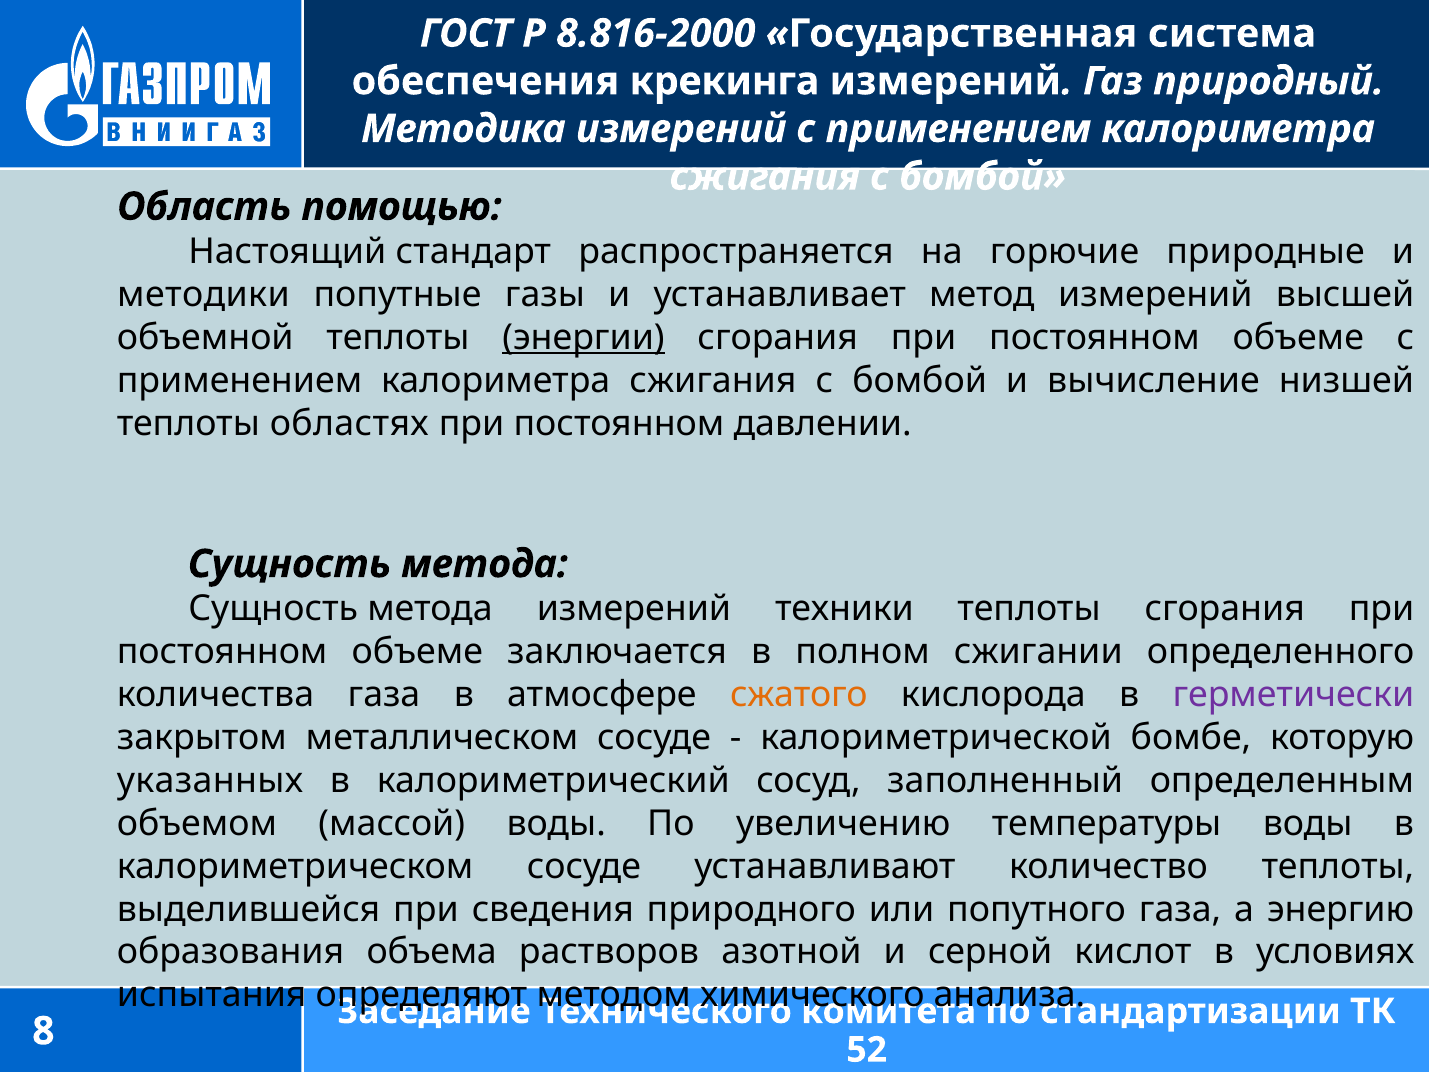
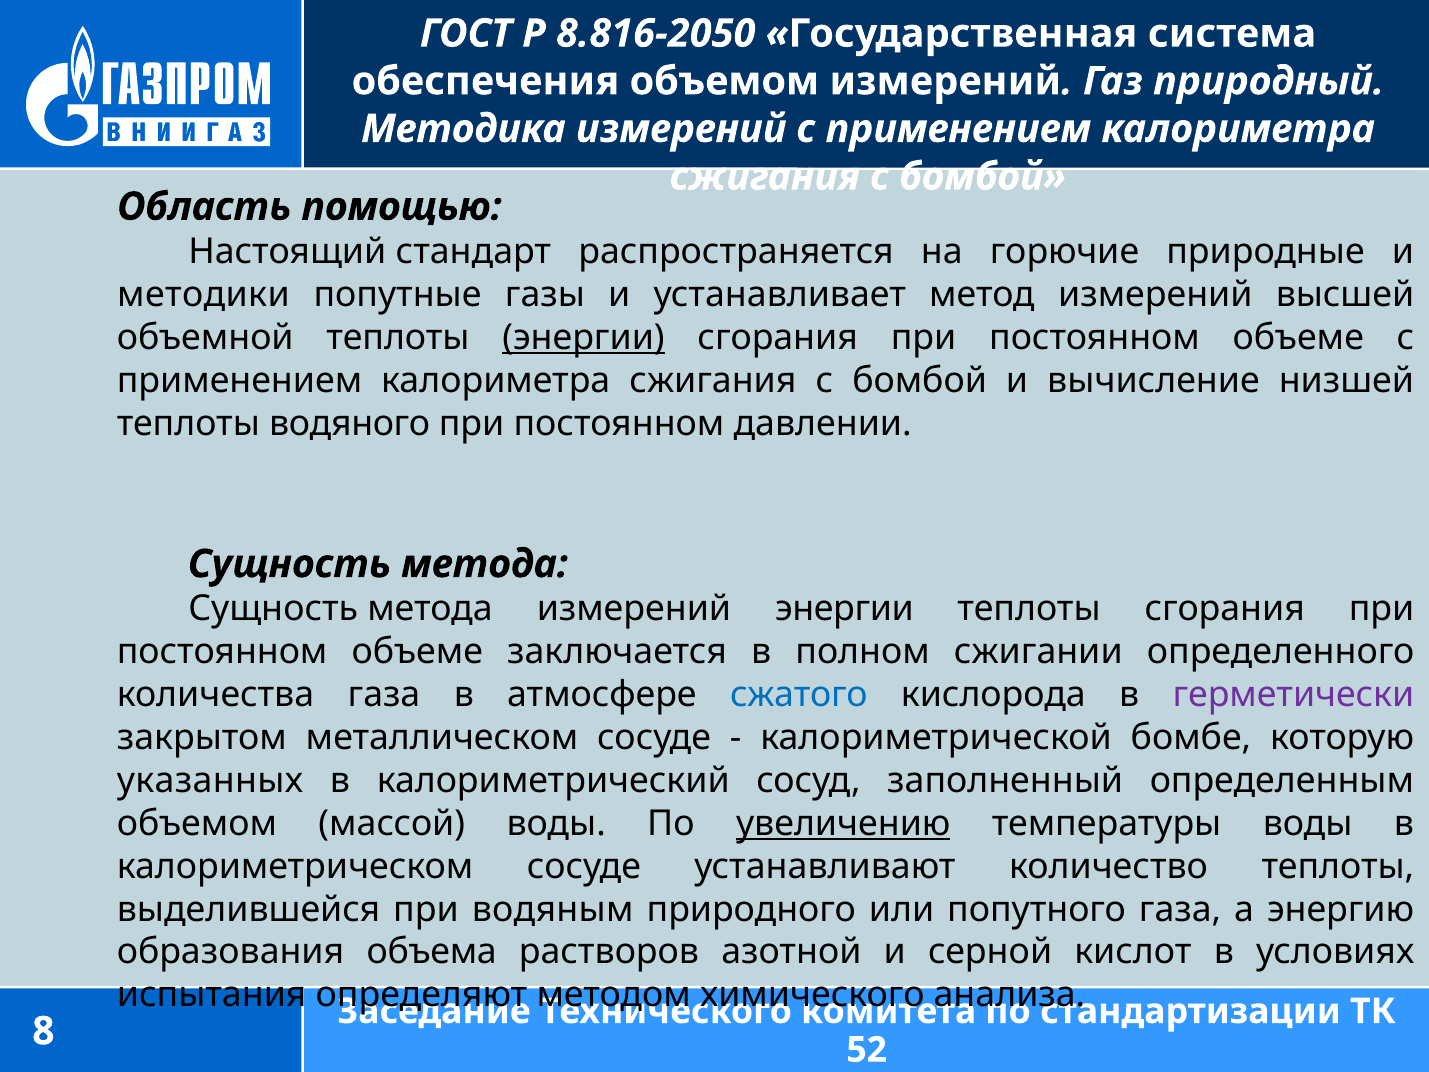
8.816-2000: 8.816-2000 -> 8.816-2050
обеспечения крекинга: крекинга -> объемом
областях: областях -> водяного
измерений техники: техники -> энергии
сжатого colour: orange -> blue
увеличению underline: none -> present
сведения: сведения -> водяным
